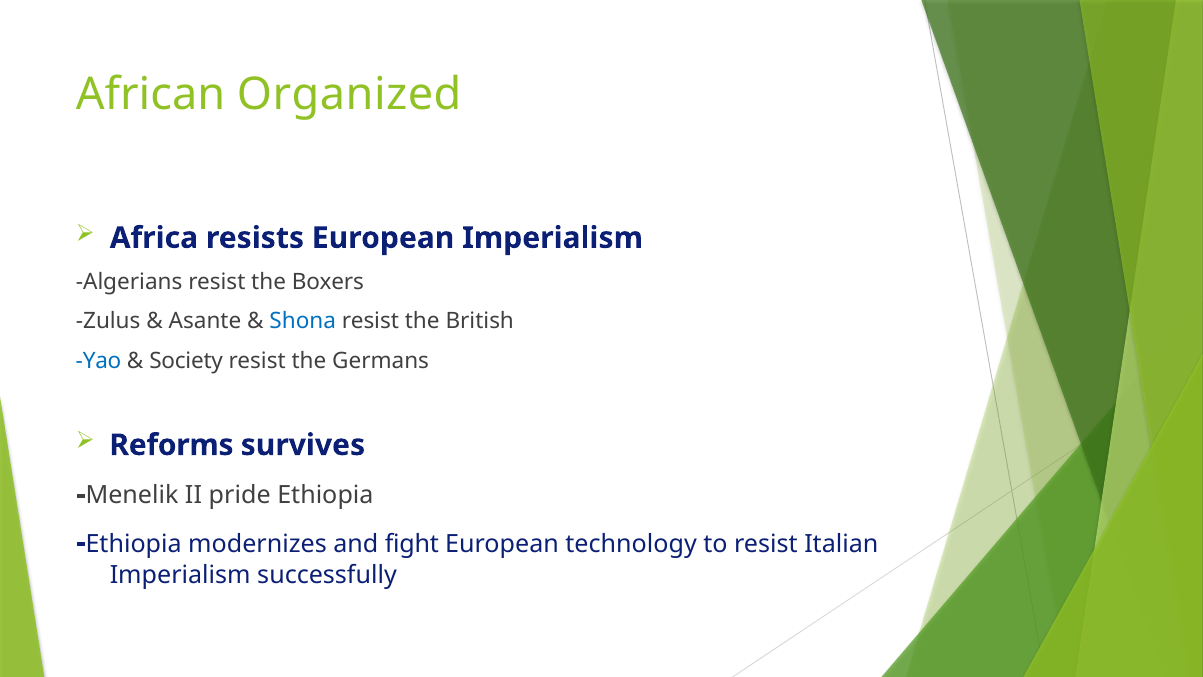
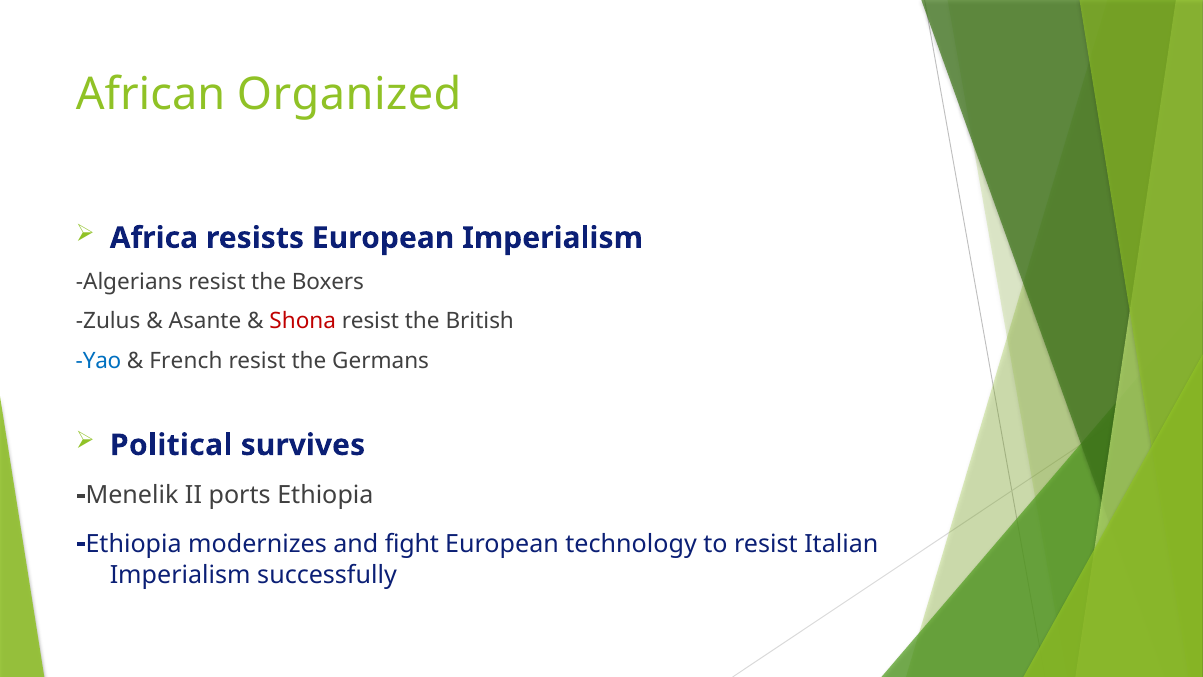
Shona colour: blue -> red
Society: Society -> French
Reforms: Reforms -> Political
pride: pride -> ports
